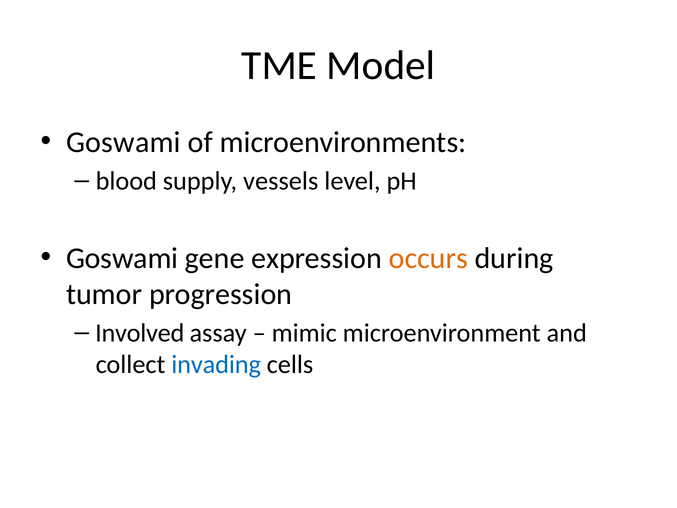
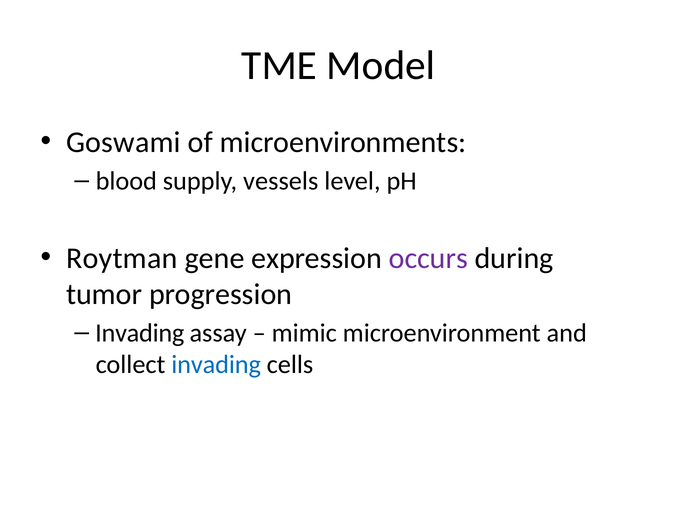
Goswami at (122, 258): Goswami -> Roytman
occurs colour: orange -> purple
Involved at (140, 333): Involved -> Invading
